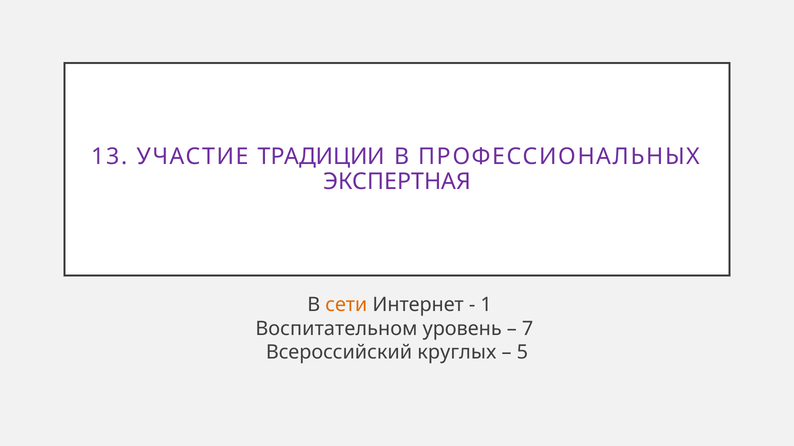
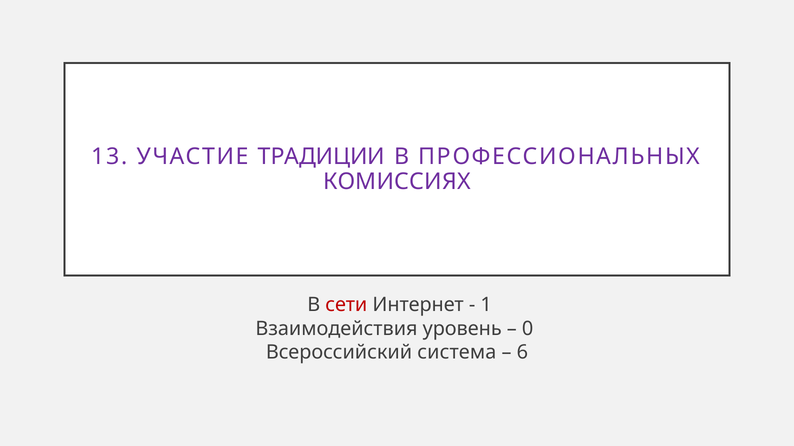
ЭКСПЕРТНАЯ: ЭКСПЕРТНАЯ -> КОМИССИЯХ
сети colour: orange -> red
Воспитательном: Воспитательном -> Взаимодействия
7: 7 -> 0
круглых: круглых -> система
5: 5 -> 6
